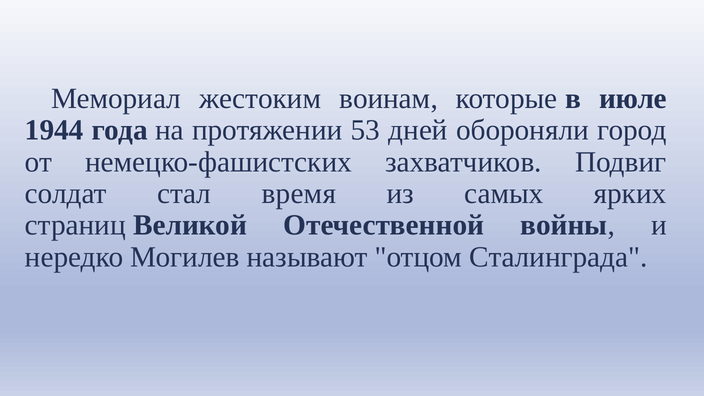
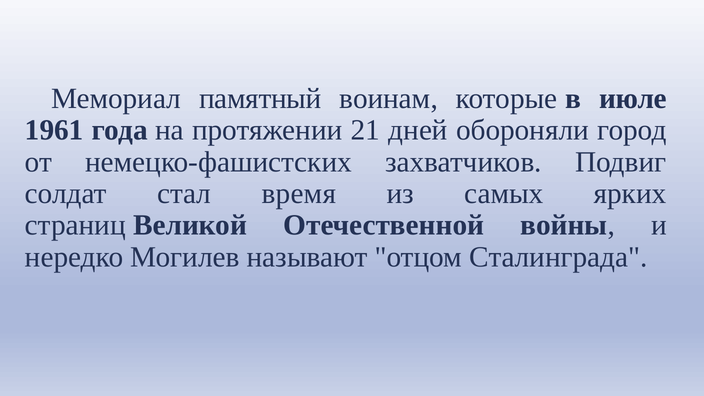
жестоким: жестоким -> памятный
1944: 1944 -> 1961
53: 53 -> 21
